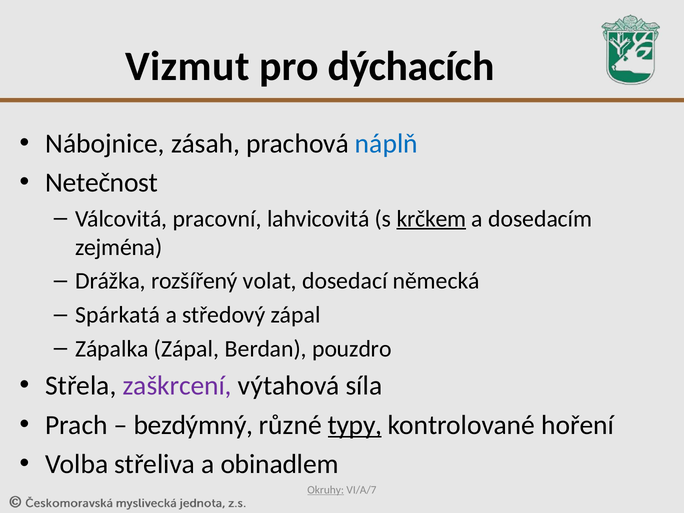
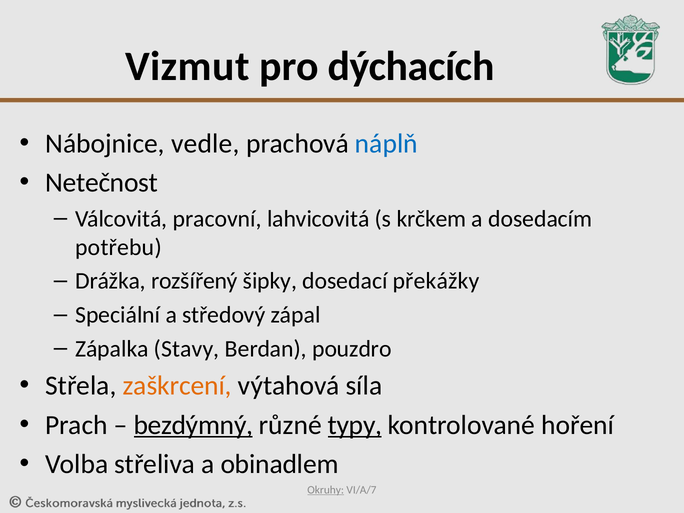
zásah: zásah -> vedle
krčkem underline: present -> none
zejména: zejména -> potřebu
volat: volat -> šipky
německá: německá -> překážky
Spárkatá: Spárkatá -> Speciální
Zápalka Zápal: Zápal -> Stavy
zaškrcení colour: purple -> orange
bezdýmný underline: none -> present
